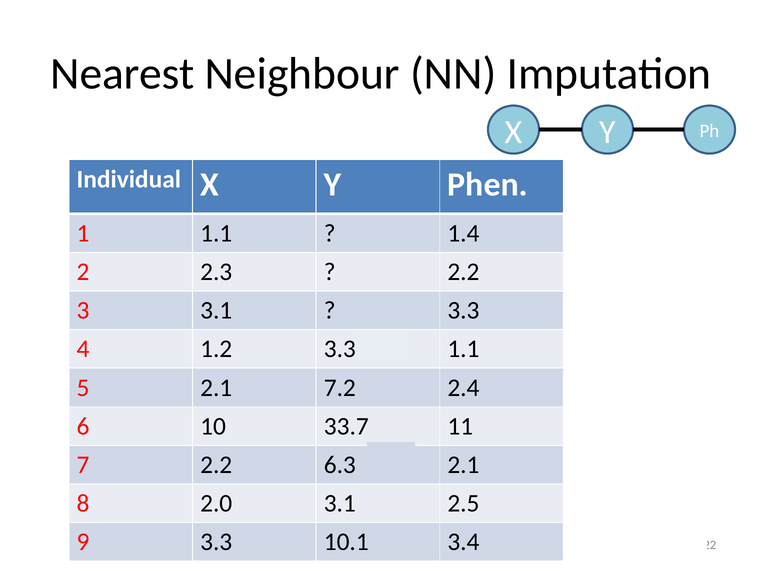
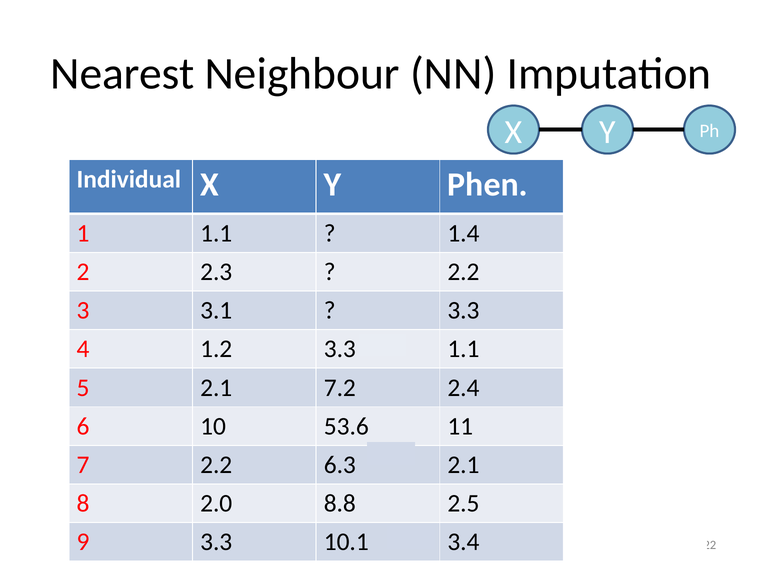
33.7: 33.7 -> 53.6
2.0 3.1: 3.1 -> 8.8
